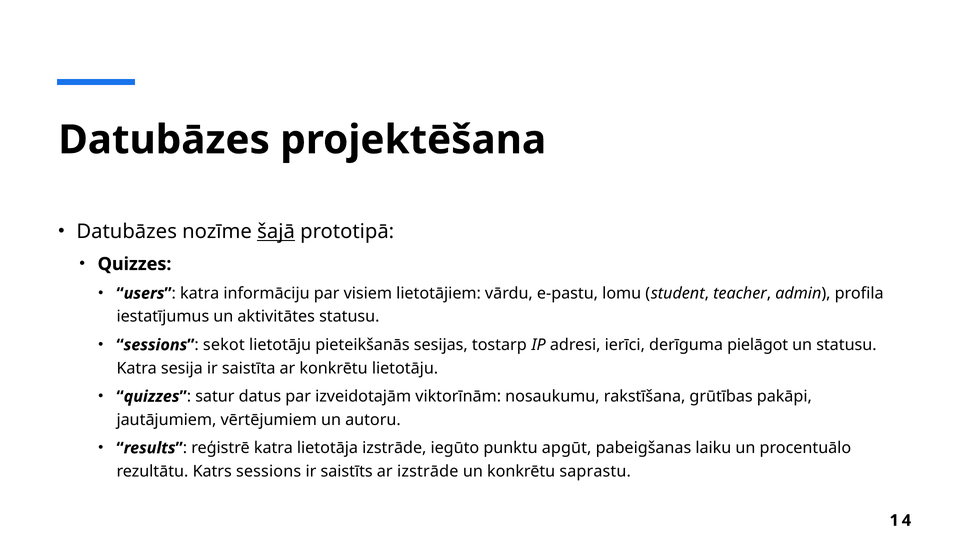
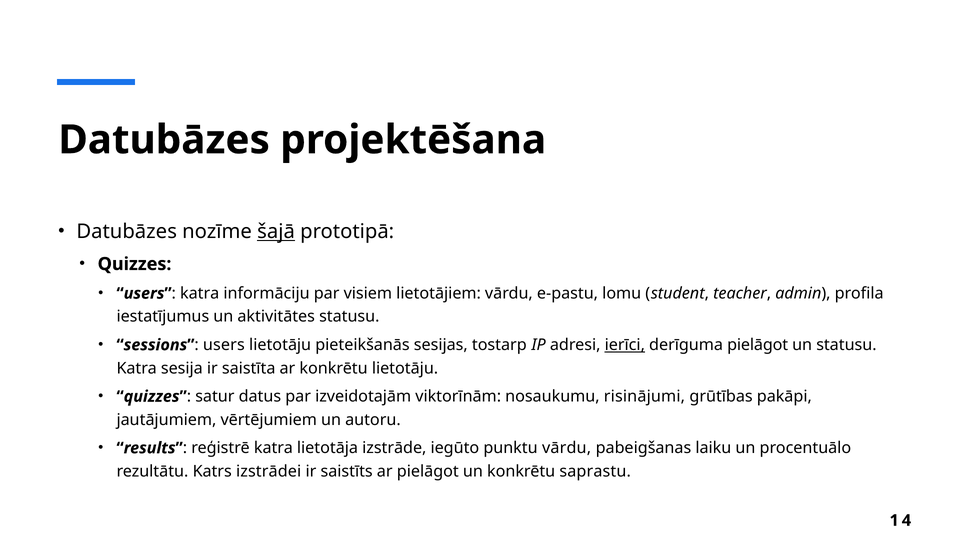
sessions sekot: sekot -> users
ierīci underline: none -> present
rakstīšana: rakstīšana -> risinājumi
punktu apgūt: apgūt -> vārdu
Katrs sessions: sessions -> izstrādei
ar izstrāde: izstrāde -> pielāgot
